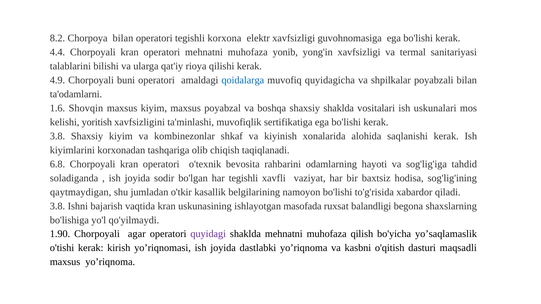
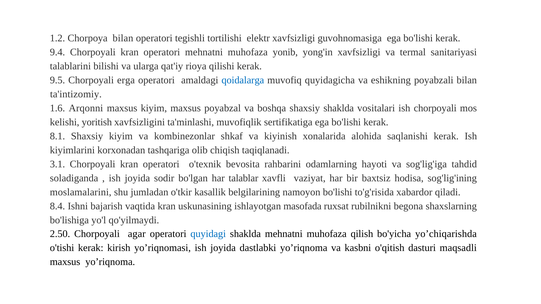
8.2: 8.2 -> 1.2
korxona: korxona -> tortilishi
4.4: 4.4 -> 9.4
4.9: 4.9 -> 9.5
buni: buni -> erga
shpilkalar: shpilkalar -> eshikning
ta'odamlarni: ta'odamlarni -> ta'intizomiy
Shovqin: Shovqin -> Arqonni
ish uskunalari: uskunalari -> chorpoyali
3.8 at (57, 136): 3.8 -> 8.1
6.8: 6.8 -> 3.1
har tegishli: tegishli -> talablar
qaytmaydigan: qaytmaydigan -> moslamalarini
3.8 at (57, 206): 3.8 -> 8.4
balandligi: balandligi -> rubilnikni
1.90: 1.90 -> 2.50
quyidagi colour: purple -> blue
yo’saqlamaslik: yo’saqlamaslik -> yo’chiqarishda
